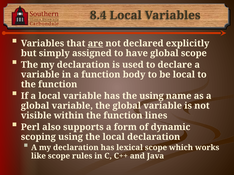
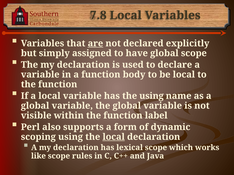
8.4: 8.4 -> 7.8
lines: lines -> label
local at (114, 137) underline: none -> present
